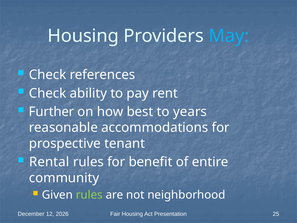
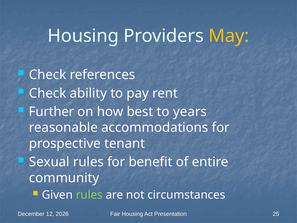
May colour: light blue -> yellow
Rental: Rental -> Sexual
neighborhood: neighborhood -> circumstances
